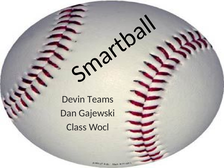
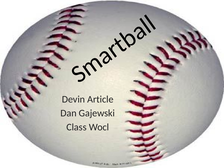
Teams: Teams -> Article
